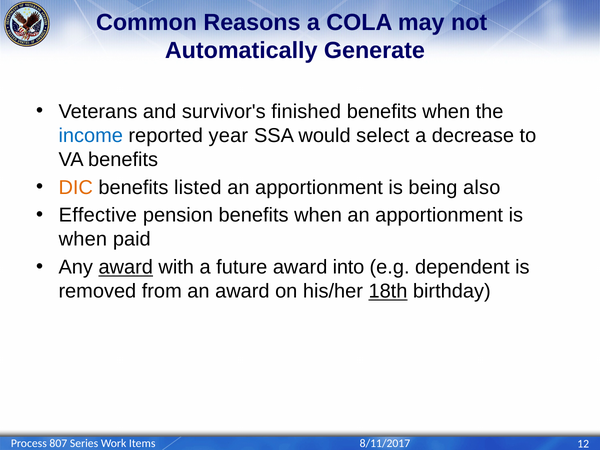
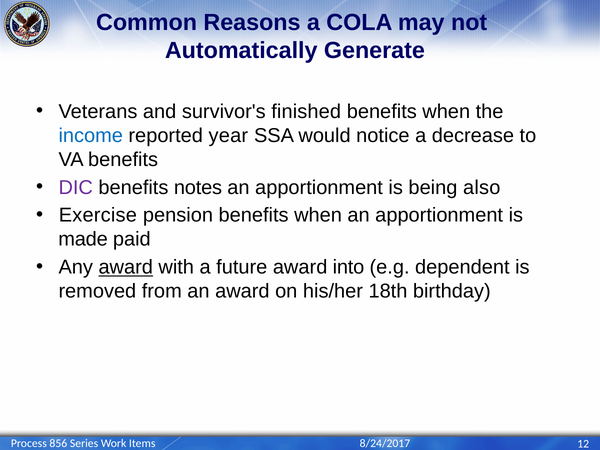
select: select -> notice
DIC colour: orange -> purple
listed: listed -> notes
Effective: Effective -> Exercise
when at (83, 239): when -> made
18th underline: present -> none
807: 807 -> 856
8/11/2017: 8/11/2017 -> 8/24/2017
